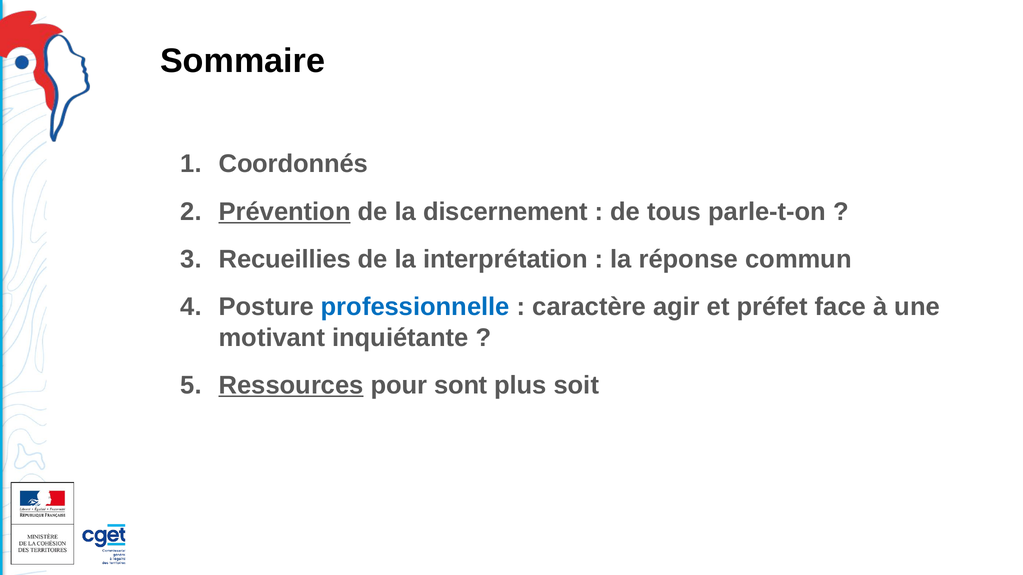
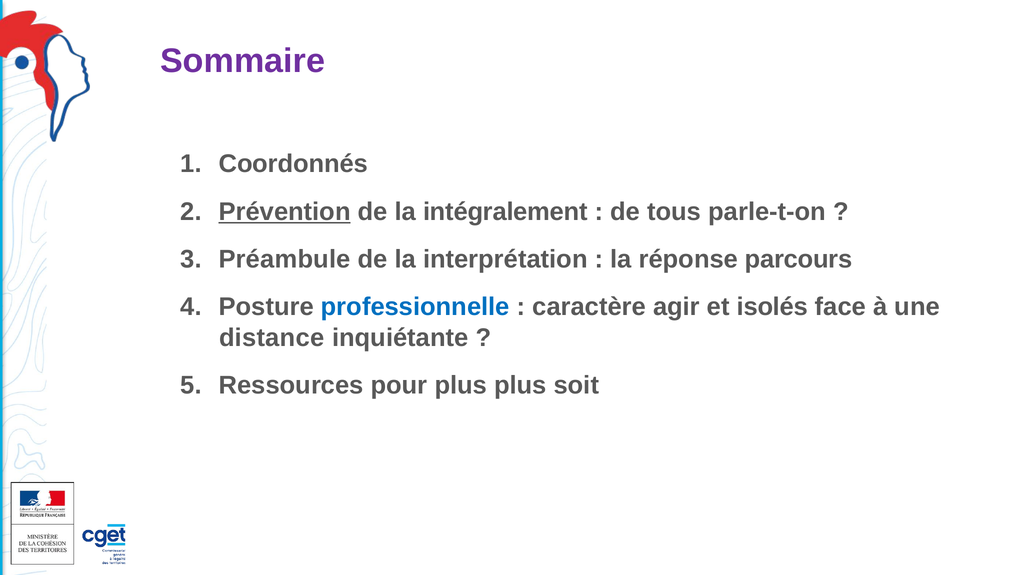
Sommaire colour: black -> purple
discernement: discernement -> intégralement
Recueillies: Recueillies -> Préambule
commun: commun -> parcours
préfet: préfet -> isolés
motivant: motivant -> distance
Ressources underline: present -> none
pour sont: sont -> plus
